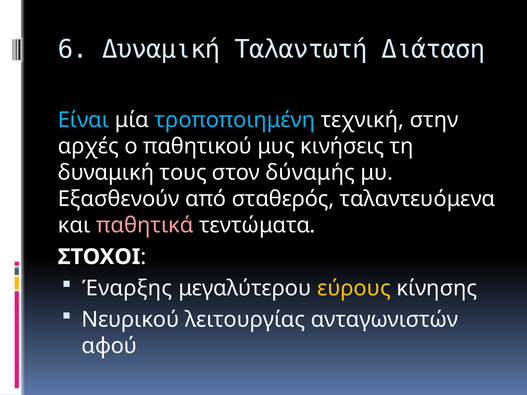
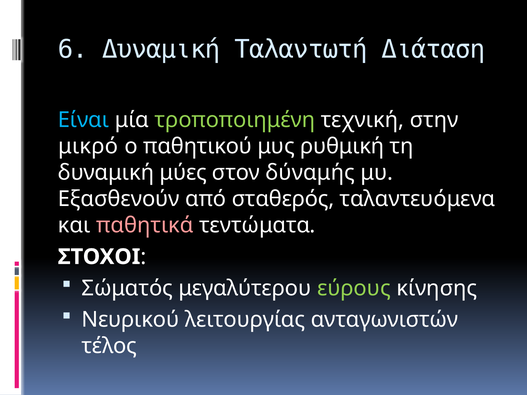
τροποποιημένη colour: light blue -> light green
αρχές: αρχές -> μικρό
κινήσεις: κινήσεις -> ρυθμική
τους: τους -> μύες
Έναρξης: Έναρξης -> Σώματός
εύρους colour: yellow -> light green
αφού: αφού -> τέλος
